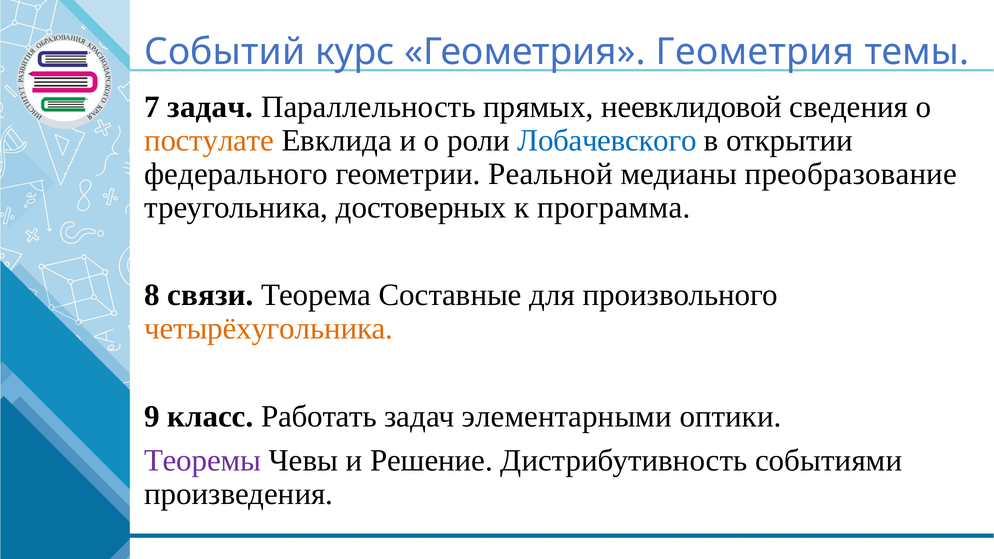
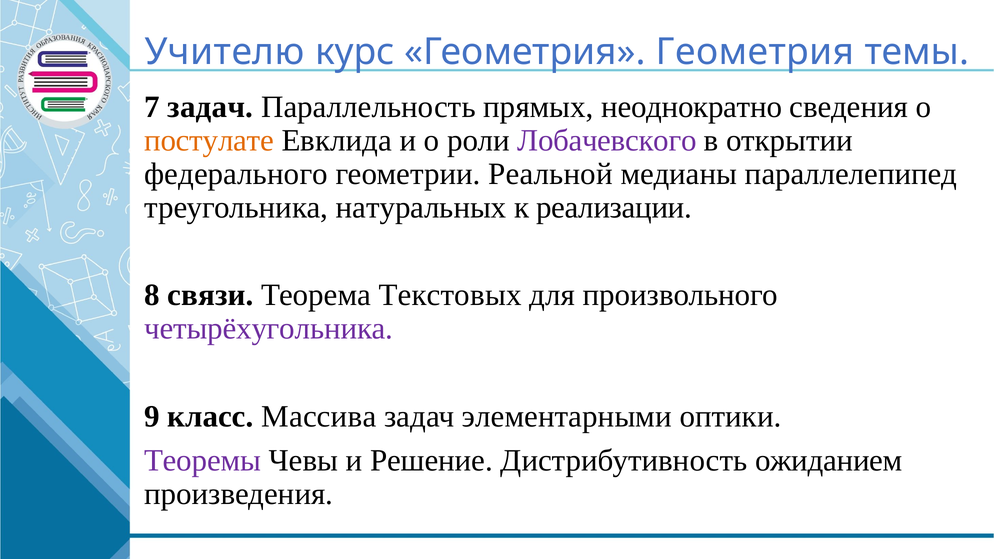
Событий: Событий -> Учителю
неевклидовой: неевклидовой -> неоднократно
Лобачевского colour: blue -> purple
преобразование: преобразование -> параллелепипед
достоверных: достоверных -> натуральных
программа: программа -> реализации
Составные: Составные -> Текстовых
четырёхугольника colour: orange -> purple
Работать: Работать -> Массива
событиями: событиями -> ожиданием
